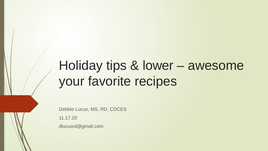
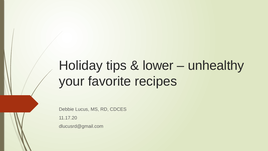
awesome: awesome -> unhealthy
